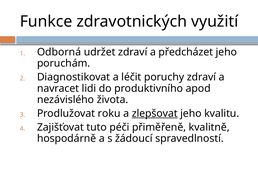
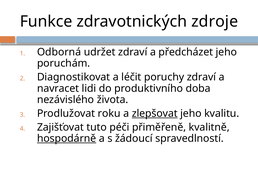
využití: využití -> zdroje
apod: apod -> doba
hospodárně underline: none -> present
